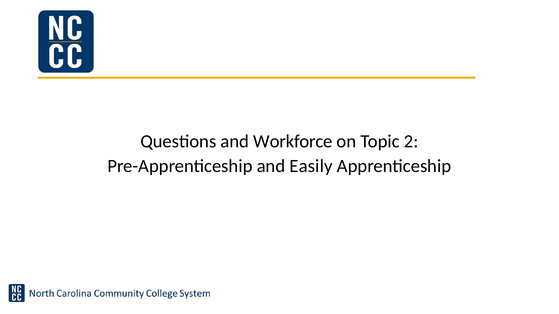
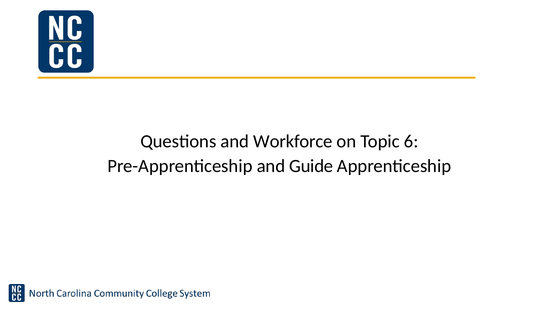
2: 2 -> 6
Easily: Easily -> Guide
